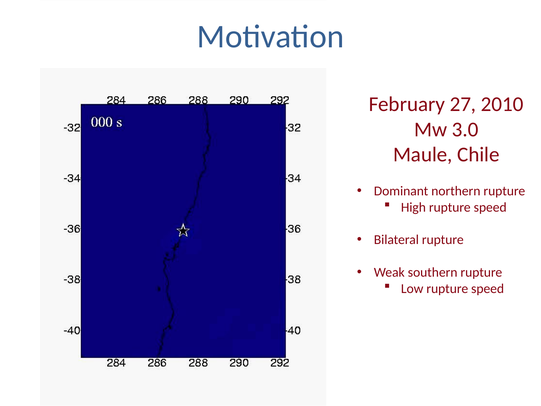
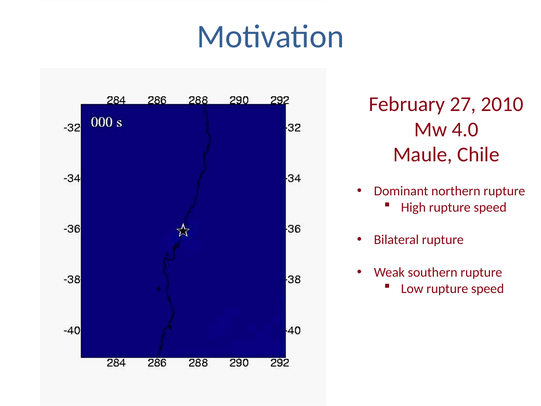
3.0: 3.0 -> 4.0
